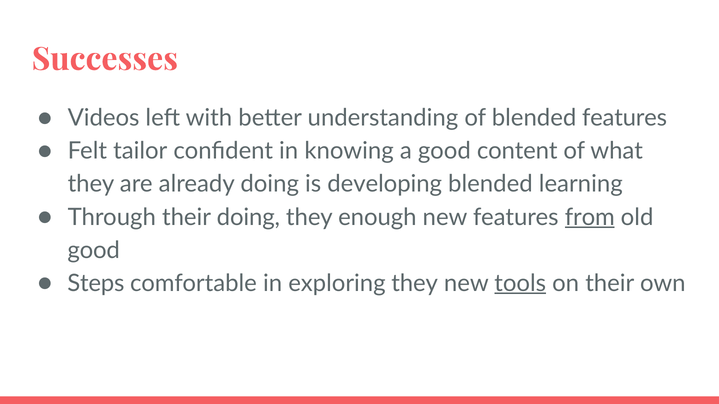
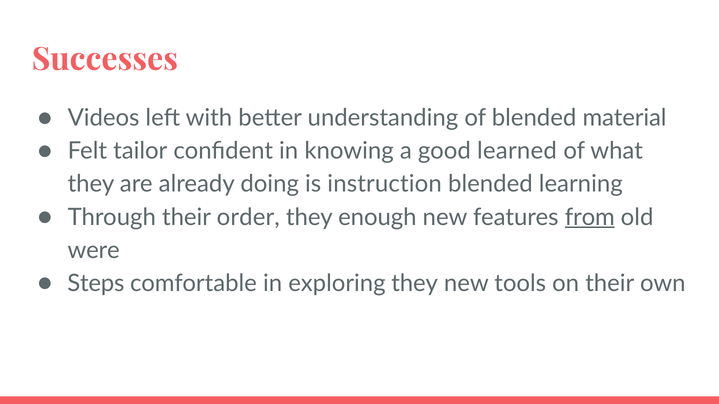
blended features: features -> material
content: content -> learned
developing: developing -> instruction
their doing: doing -> order
good at (94, 250): good -> were
tools underline: present -> none
